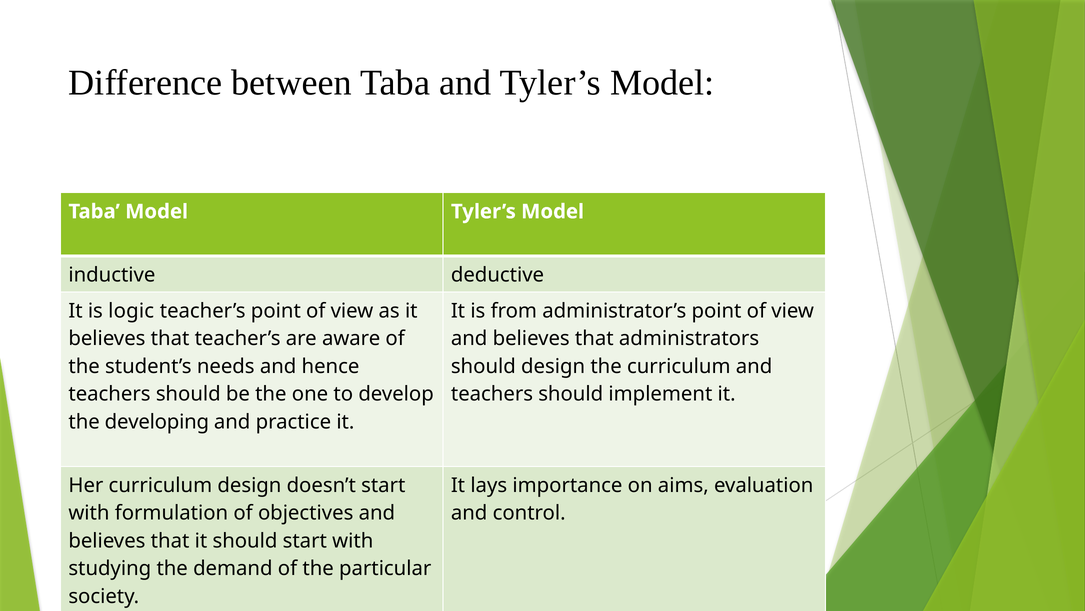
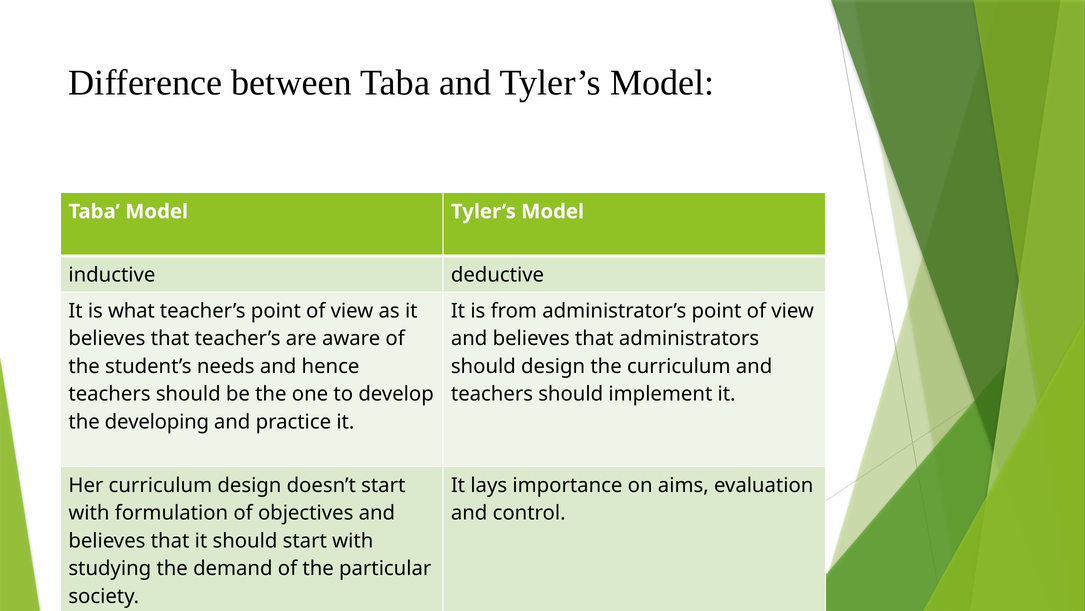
logic: logic -> what
